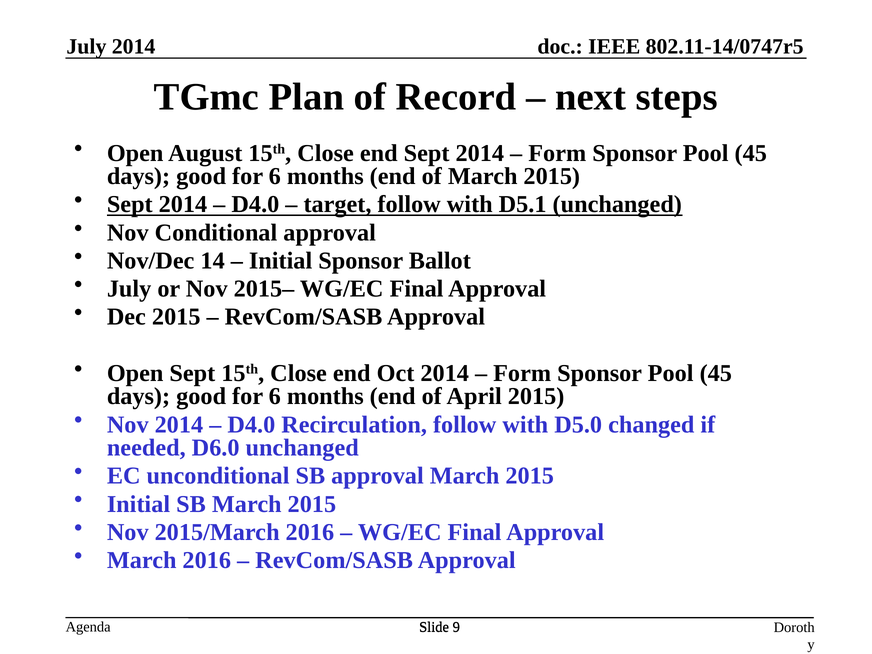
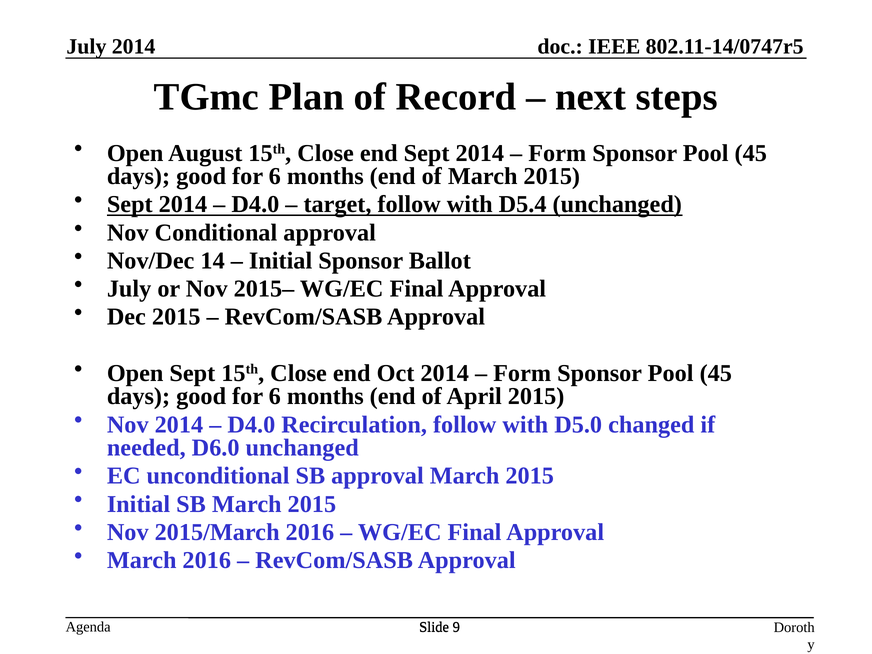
D5.1: D5.1 -> D5.4
